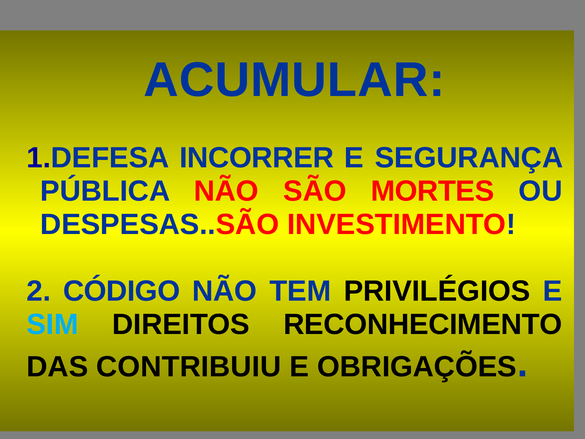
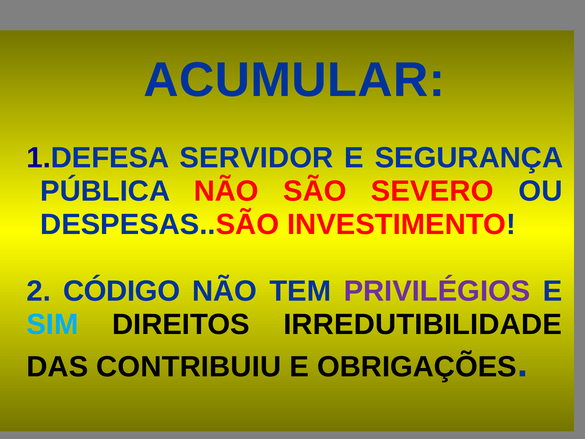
INCORRER: INCORRER -> SERVIDOR
MORTES: MORTES -> SEVERO
PRIVILÉGIOS colour: black -> purple
RECONHECIMENTO: RECONHECIMENTO -> IRREDUTIBILIDADE
